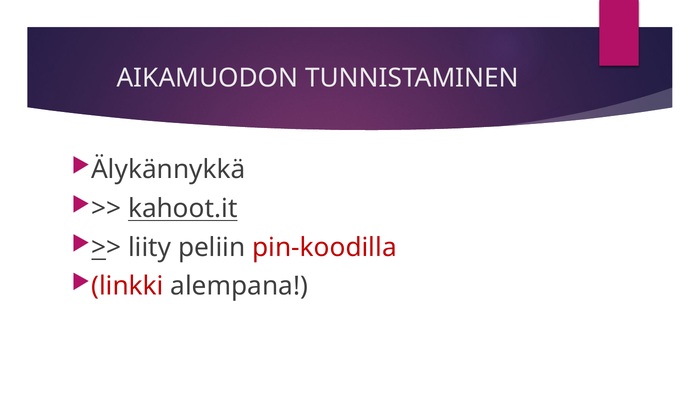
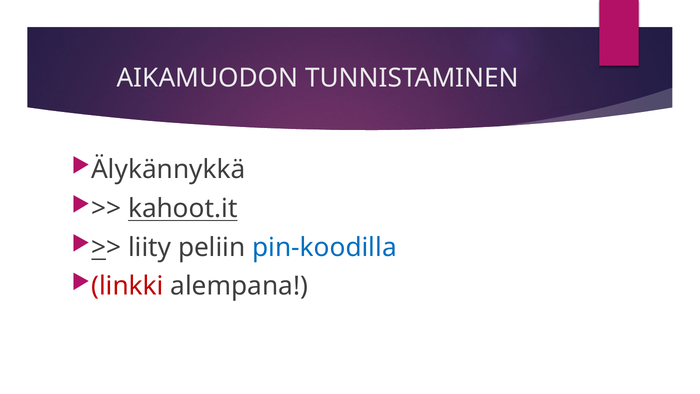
pin-koodilla colour: red -> blue
